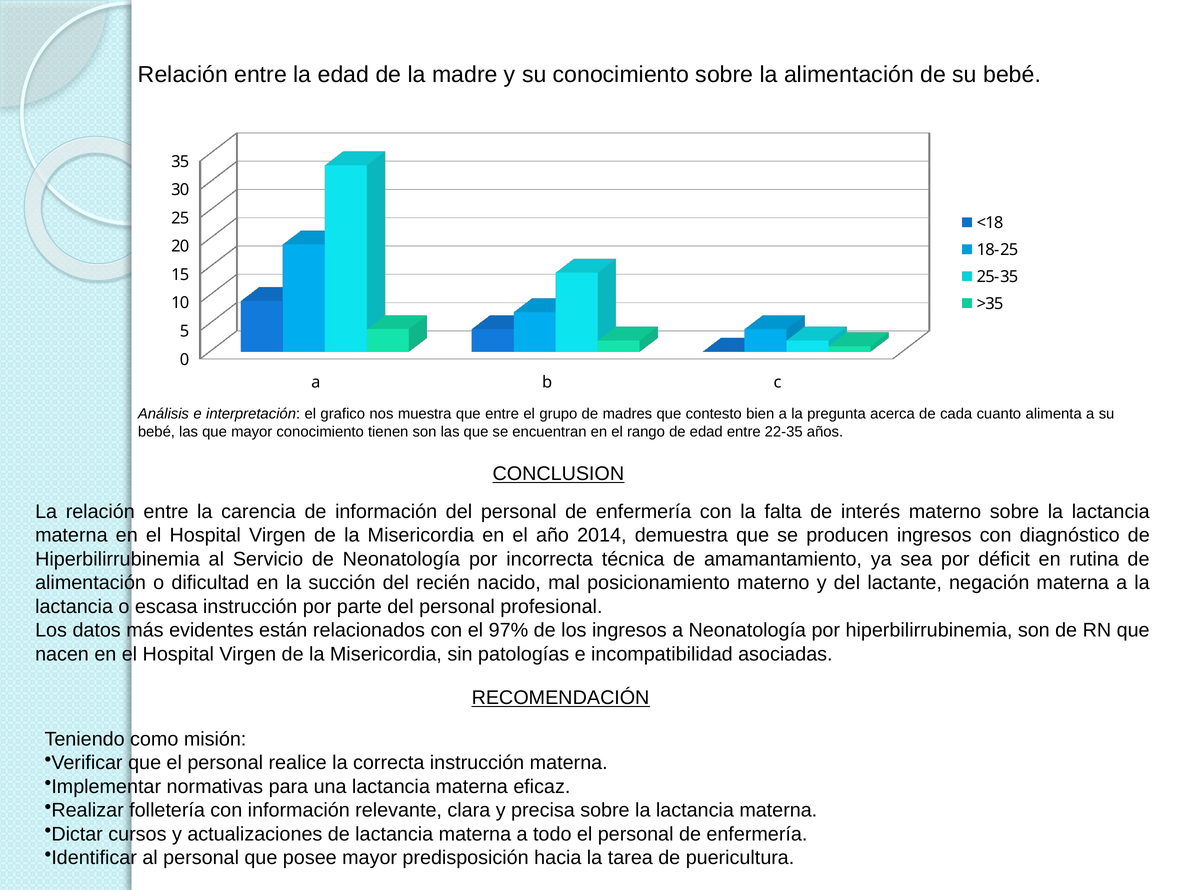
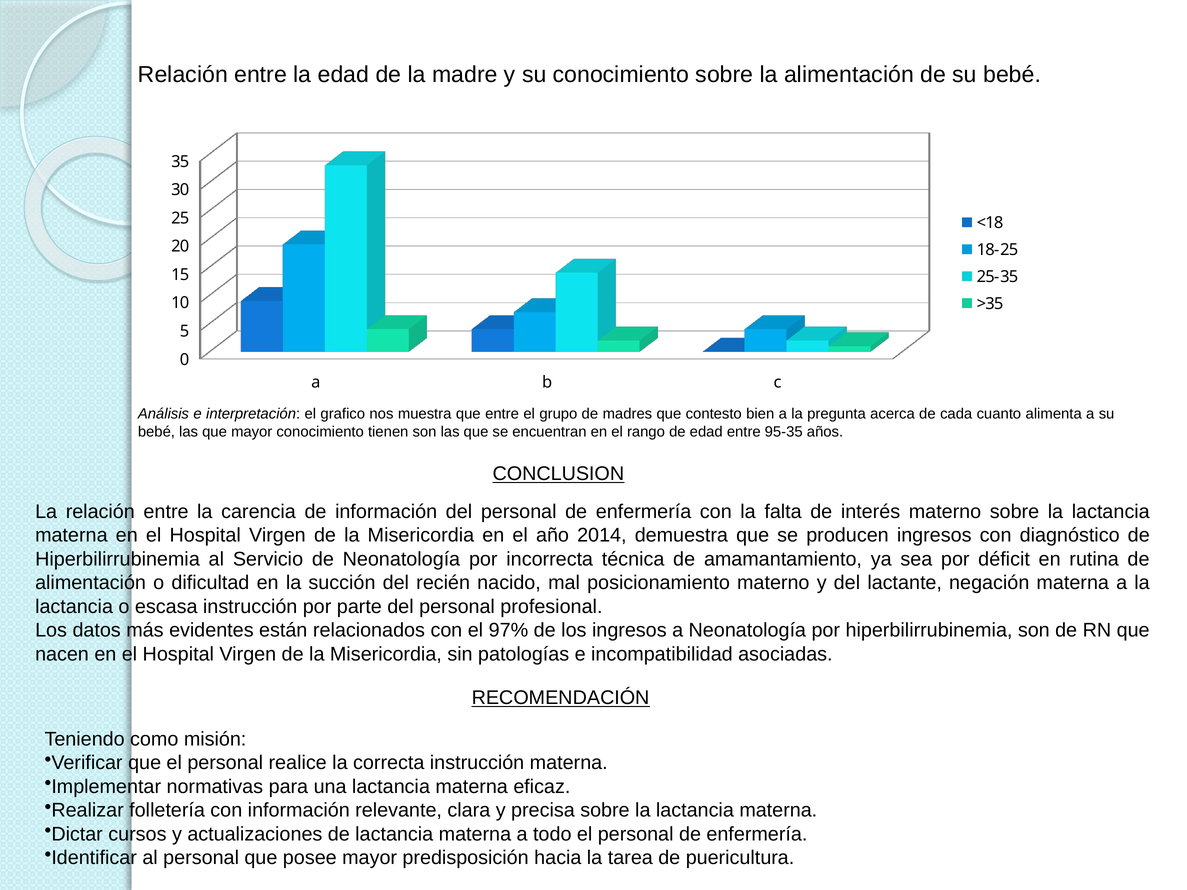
22-35: 22-35 -> 95-35
